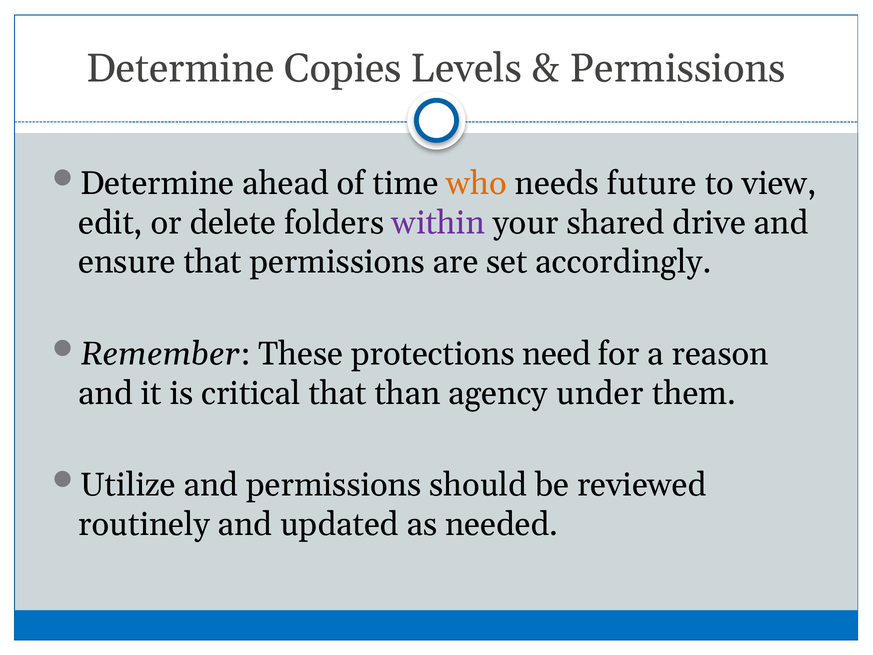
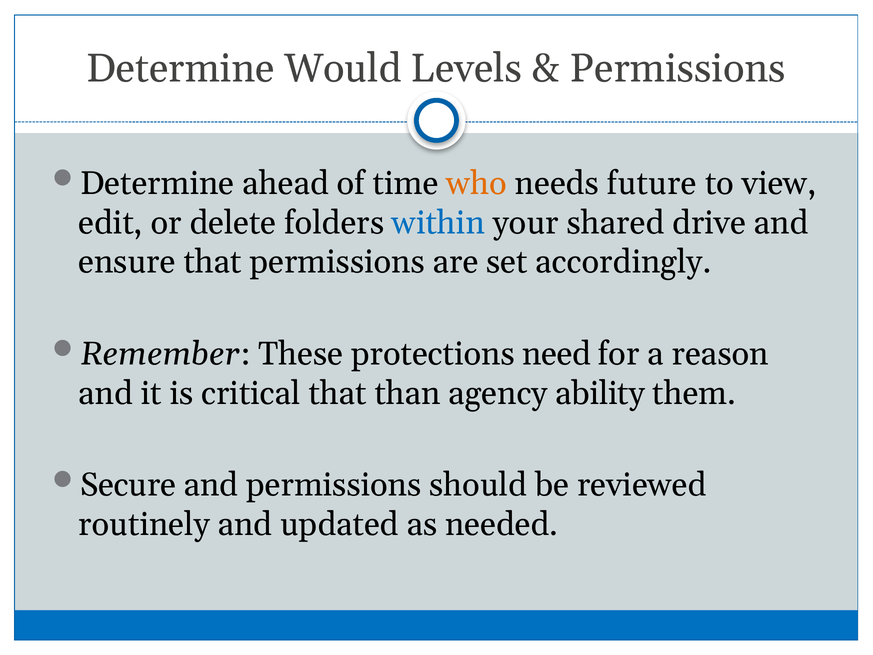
Copies: Copies -> Would
within colour: purple -> blue
under: under -> ability
Utilize: Utilize -> Secure
